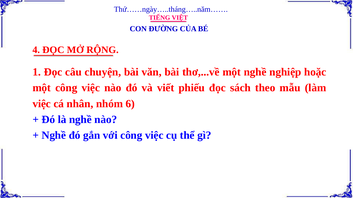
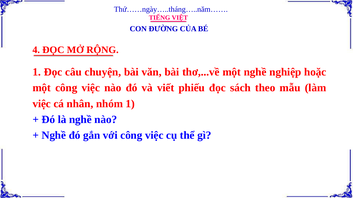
nhóm 6: 6 -> 1
